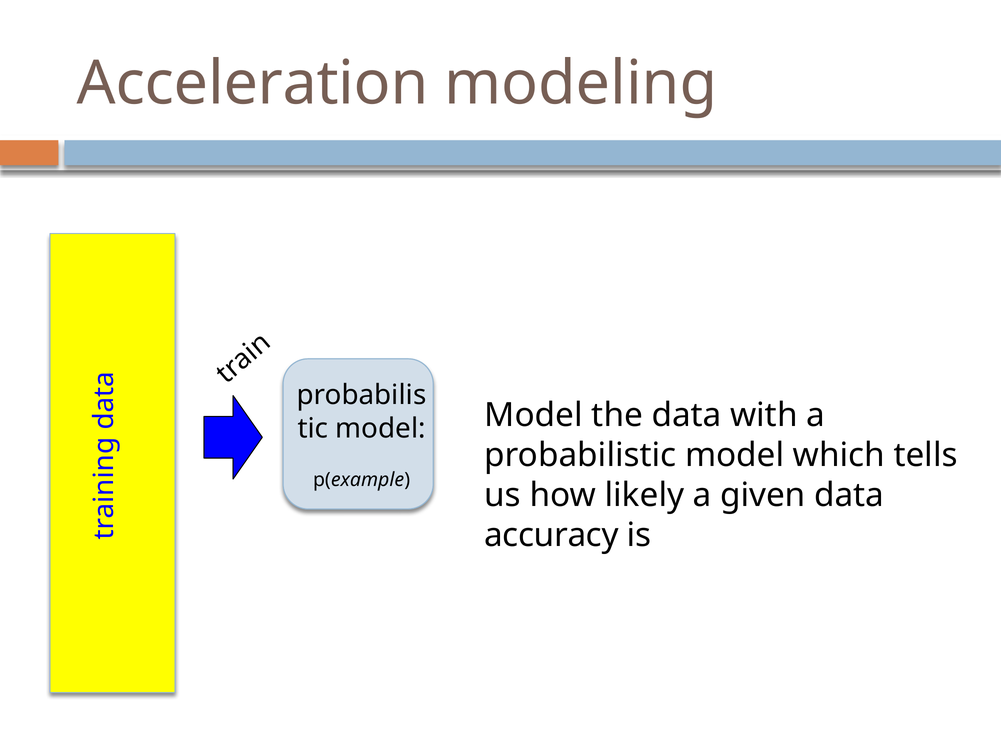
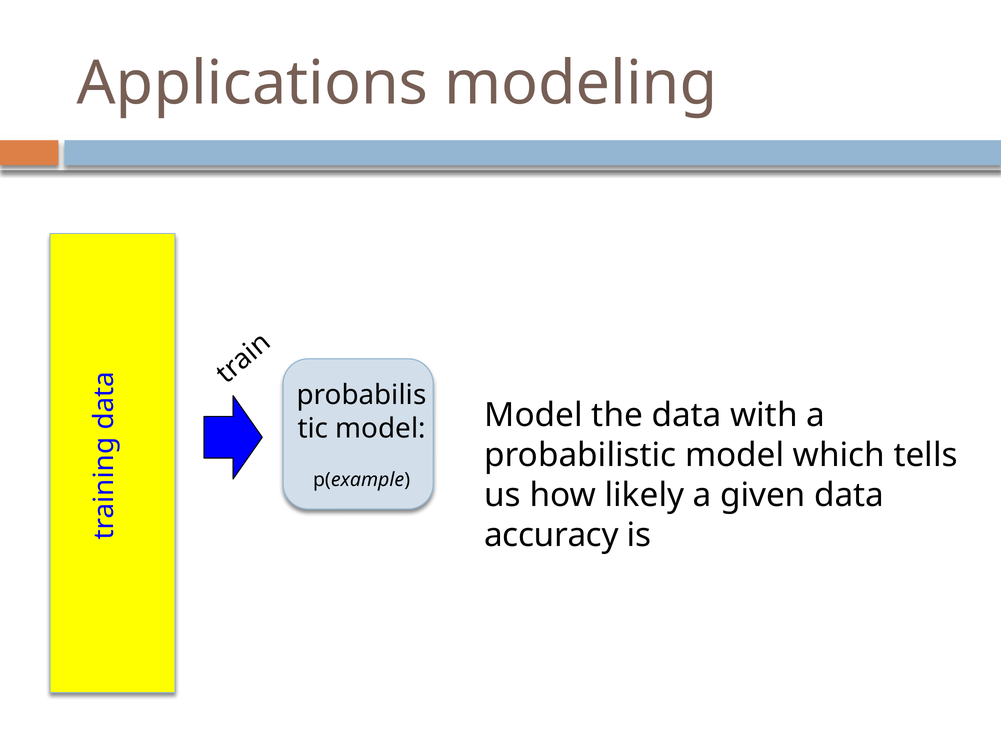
Acceleration: Acceleration -> Applications
